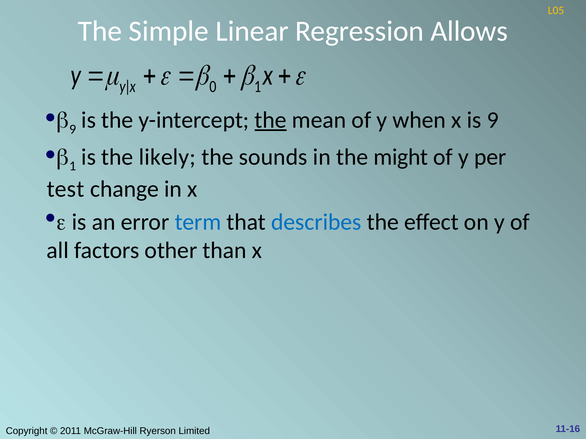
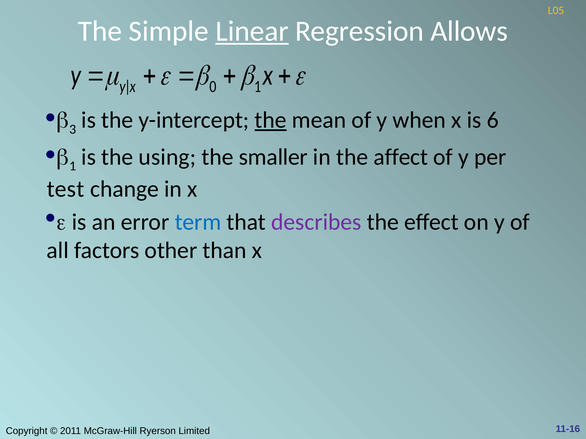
Linear underline: none -> present
9 at (73, 129): 9 -> 3
is 9: 9 -> 6
likely: likely -> using
sounds: sounds -> smaller
might: might -> affect
describes colour: blue -> purple
